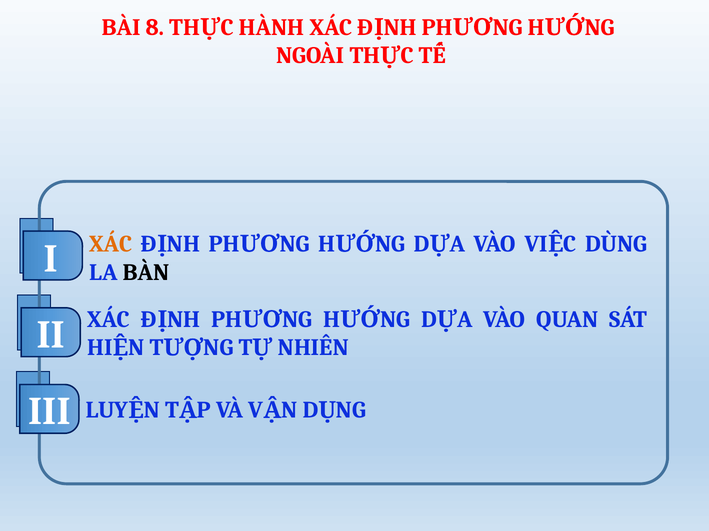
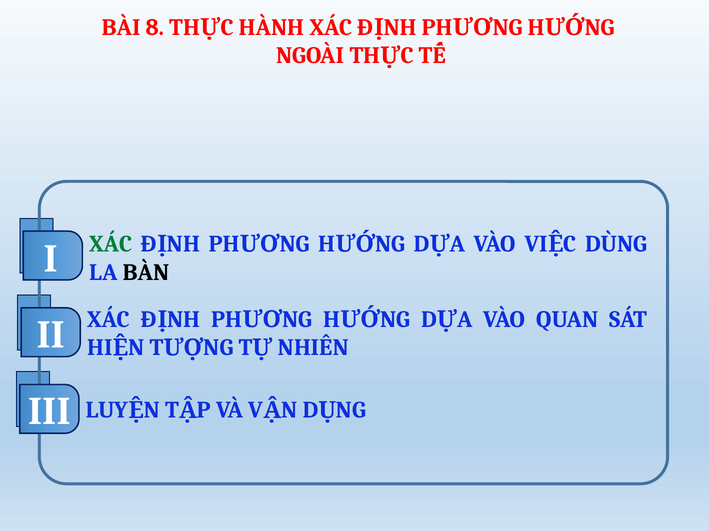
XÁC at (111, 244) colour: orange -> green
